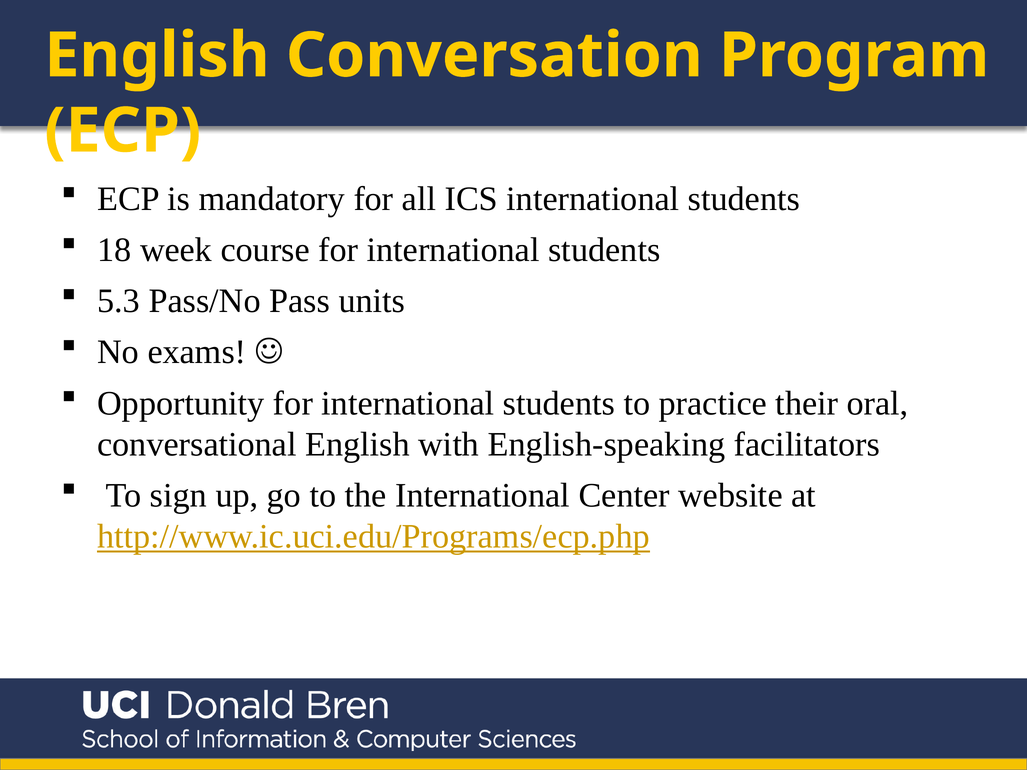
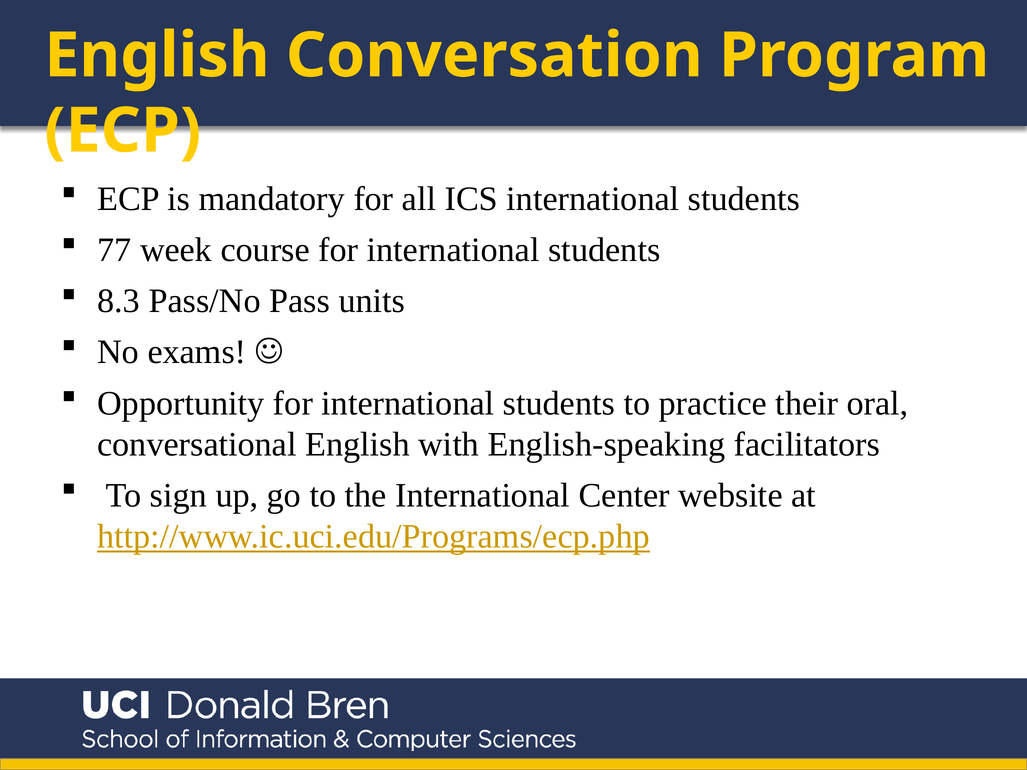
18: 18 -> 77
5.3: 5.3 -> 8.3
